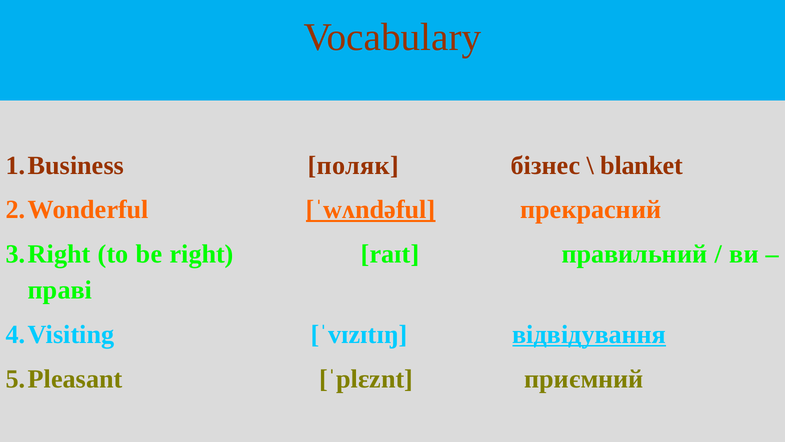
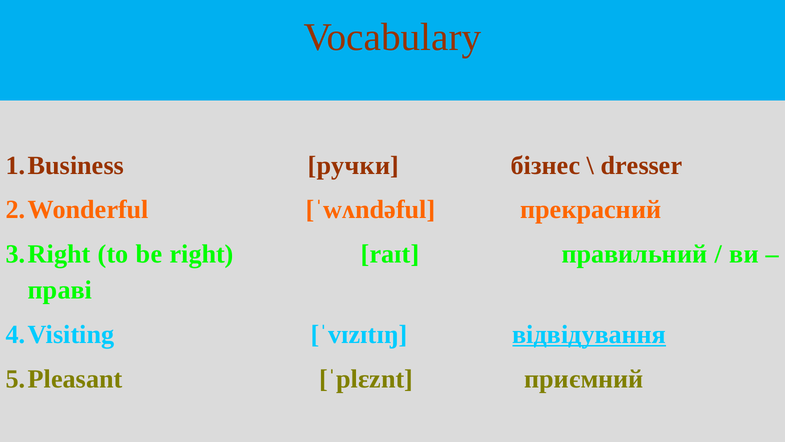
поляк: поляк -> ручки
blanket: blanket -> dresser
ˈwʌndəful underline: present -> none
